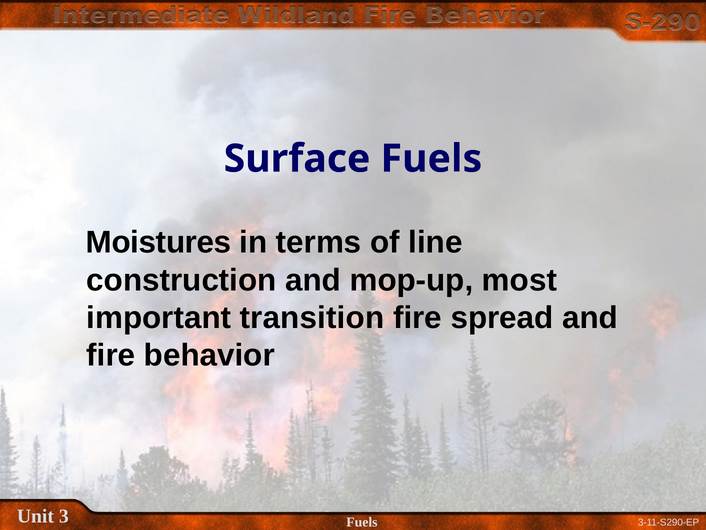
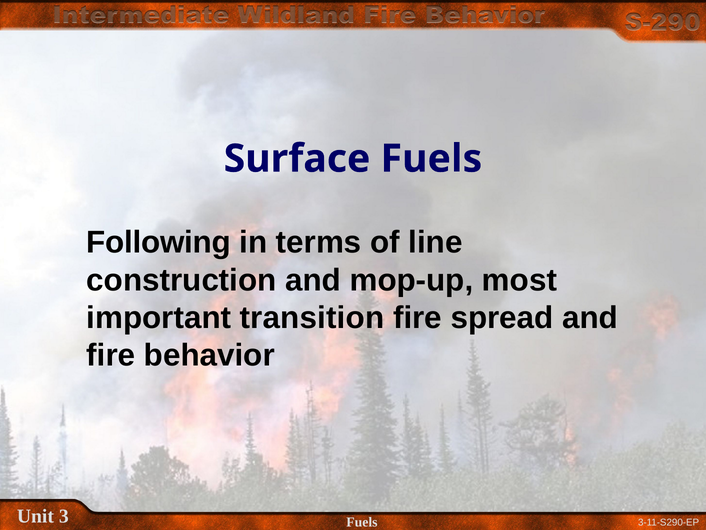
Moistures: Moistures -> Following
